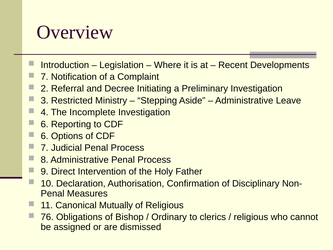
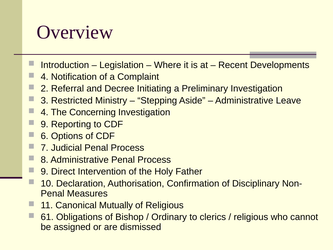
7 at (45, 77): 7 -> 4
Incomplete: Incomplete -> Concerning
6 at (45, 124): 6 -> 9
76: 76 -> 61
